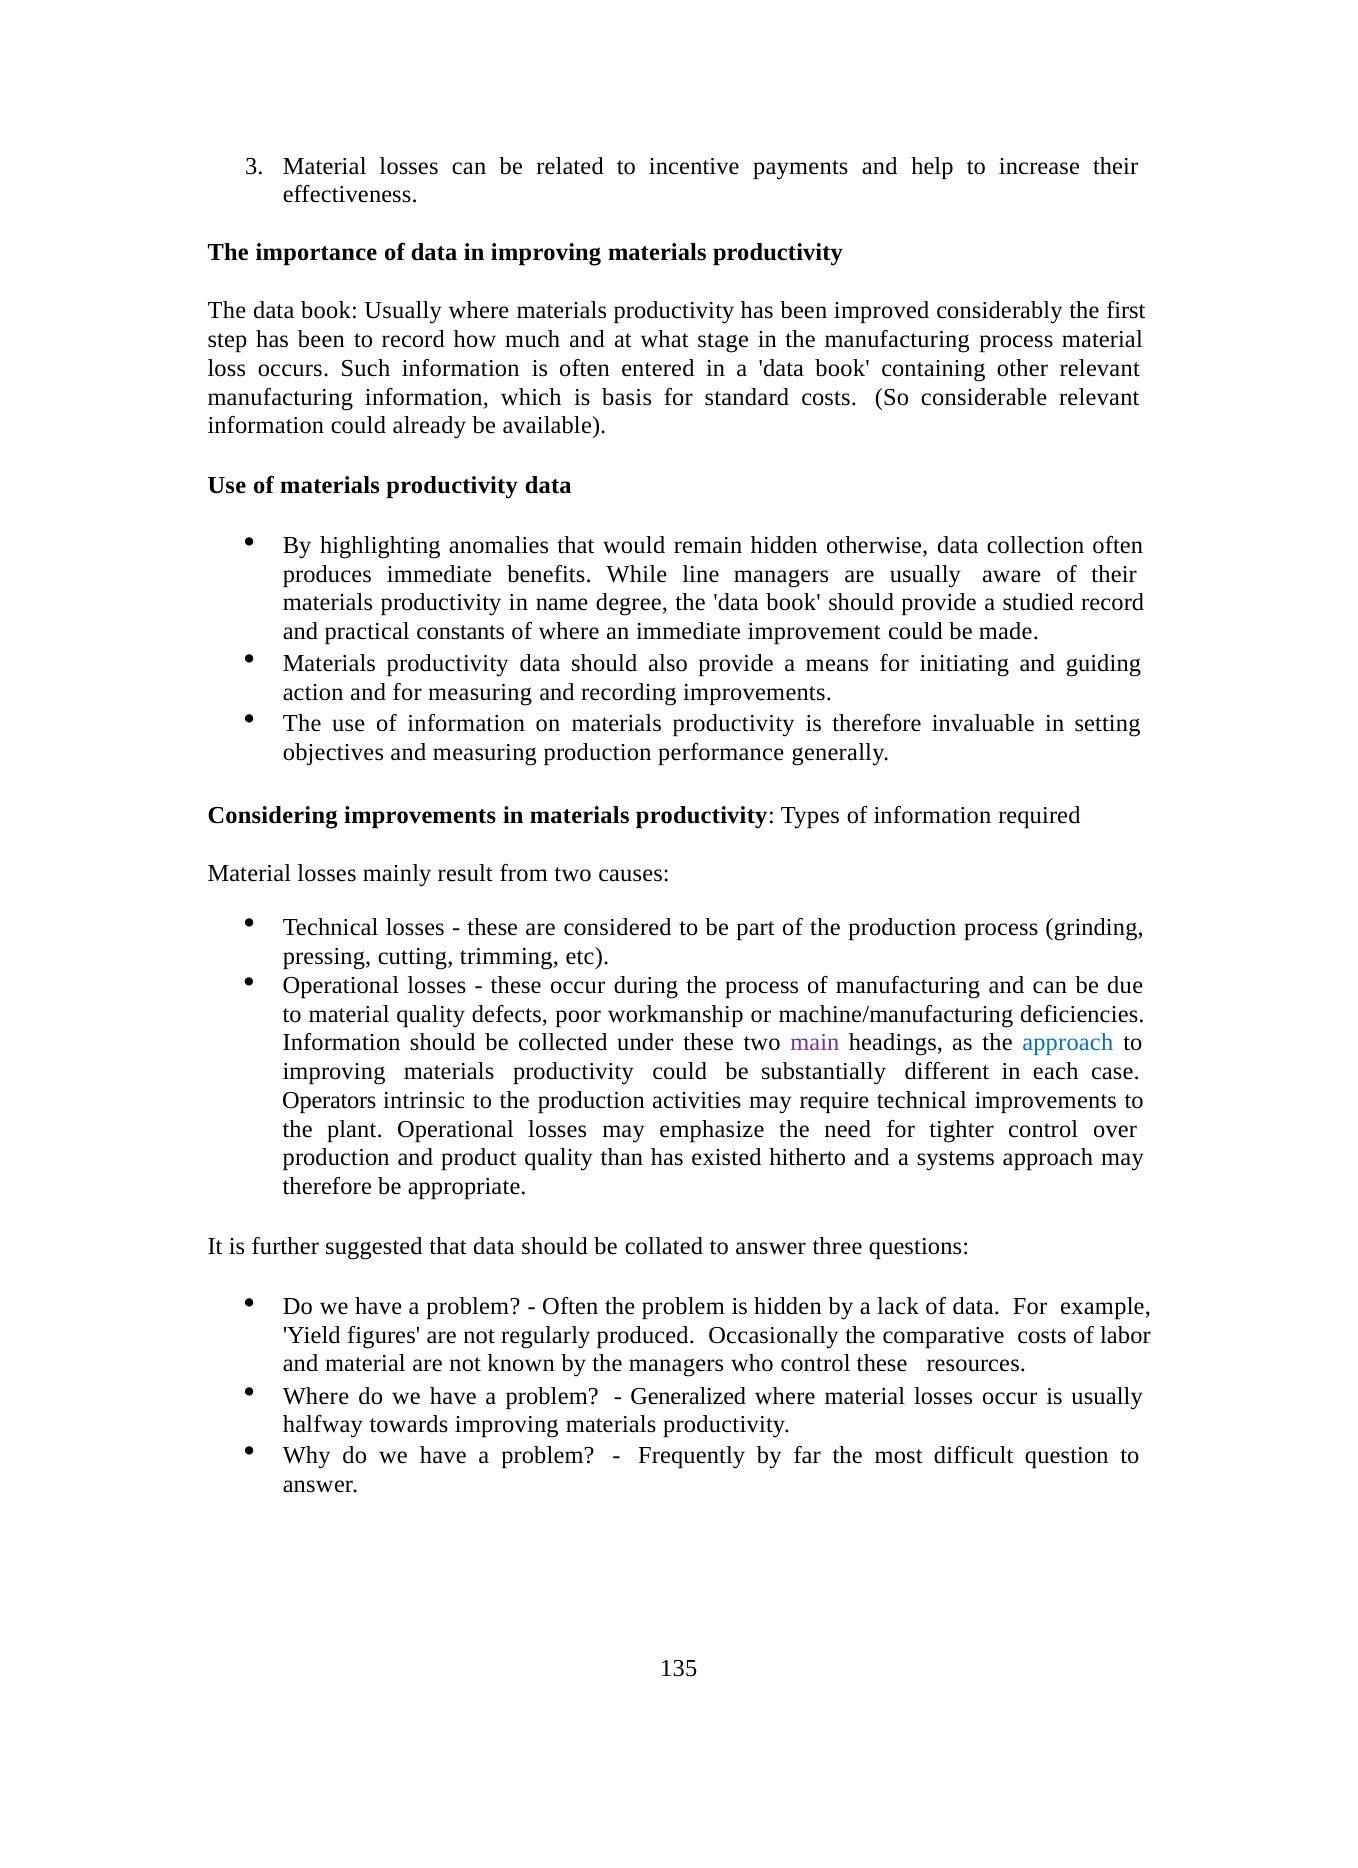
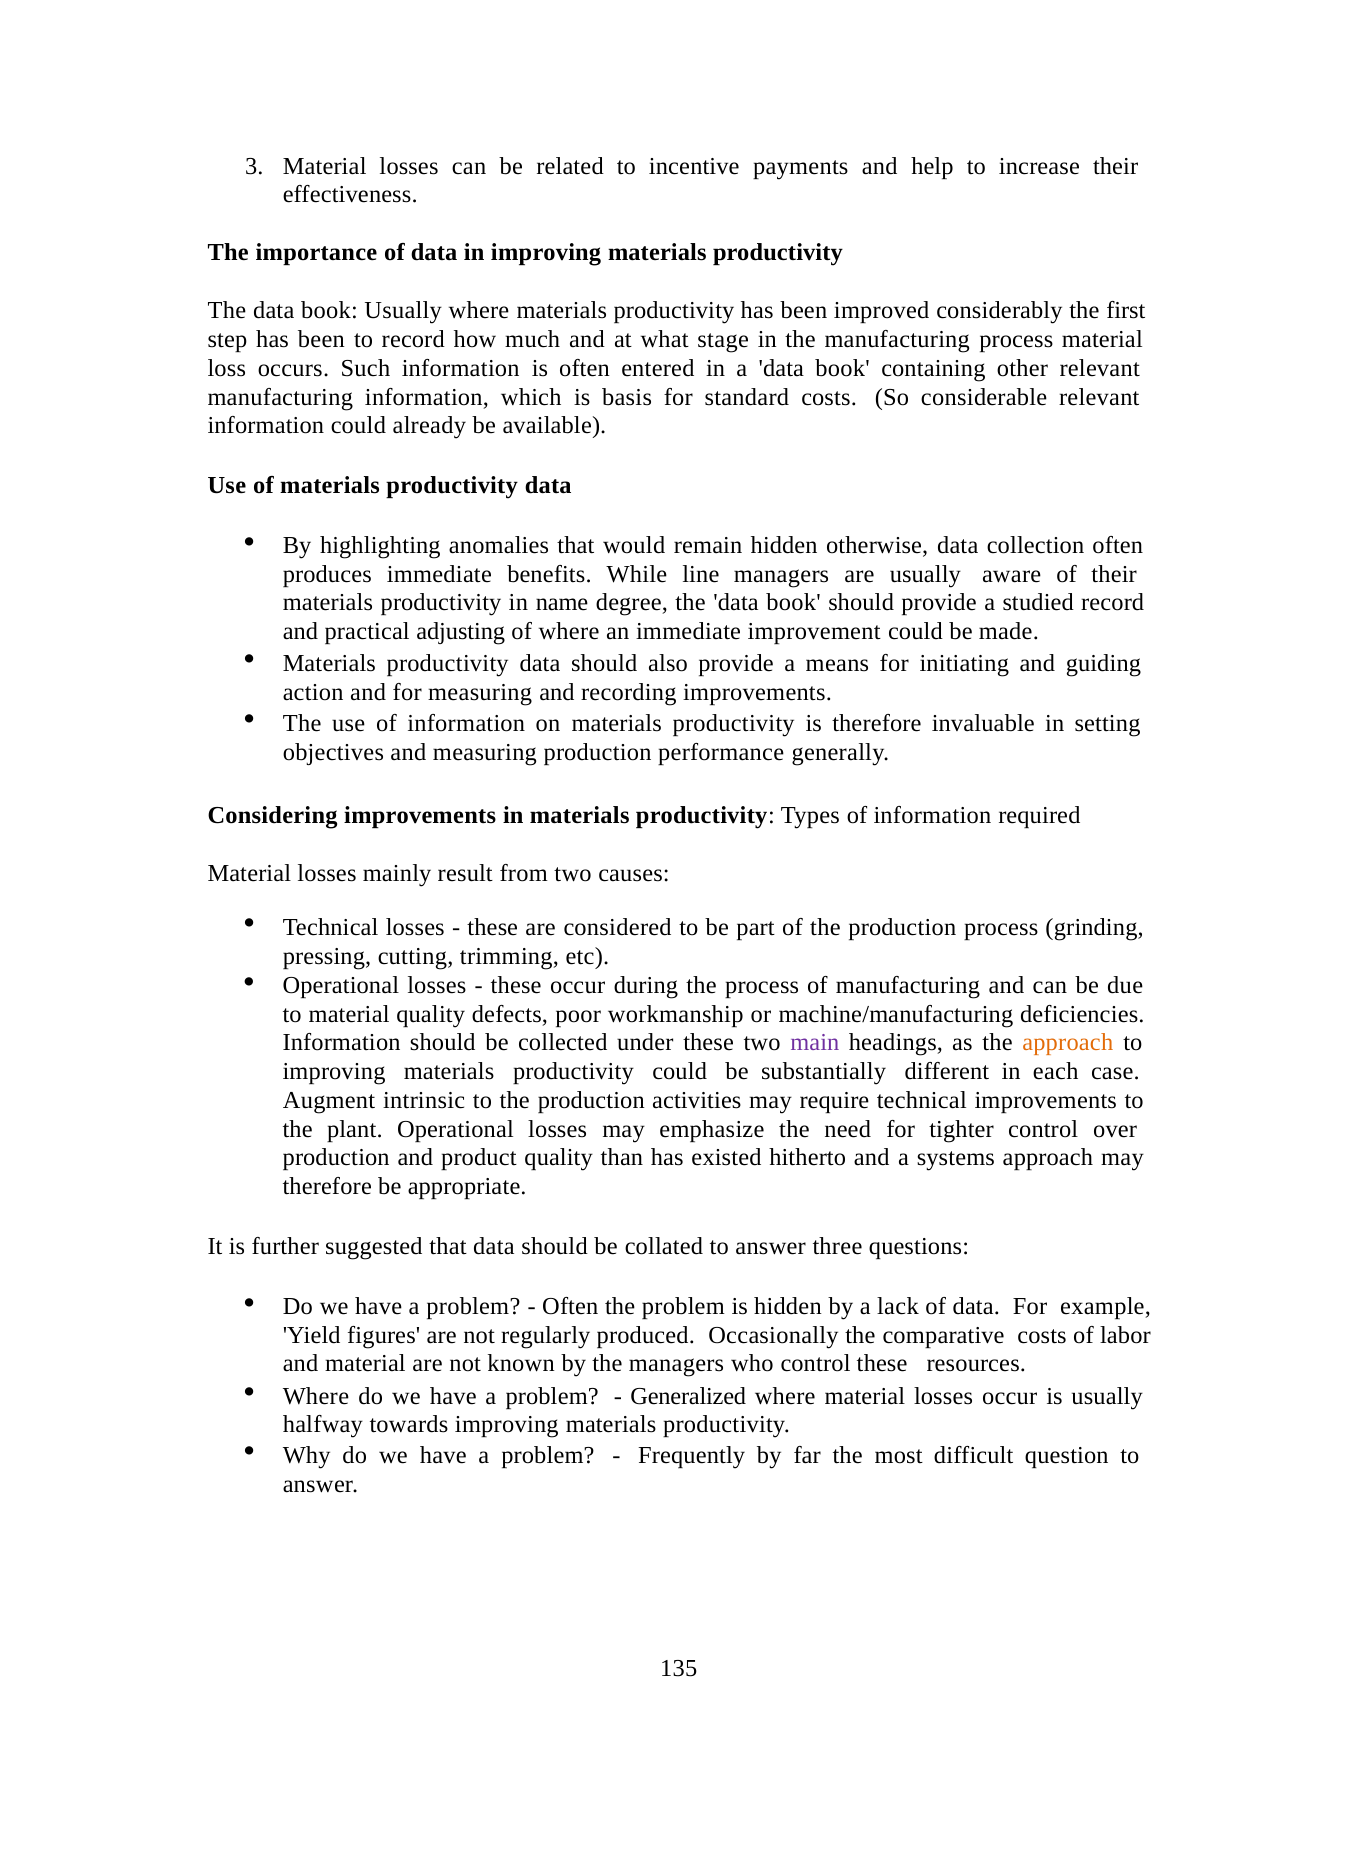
constants: constants -> adjusting
approach at (1068, 1043) colour: blue -> orange
Operators: Operators -> Augment
